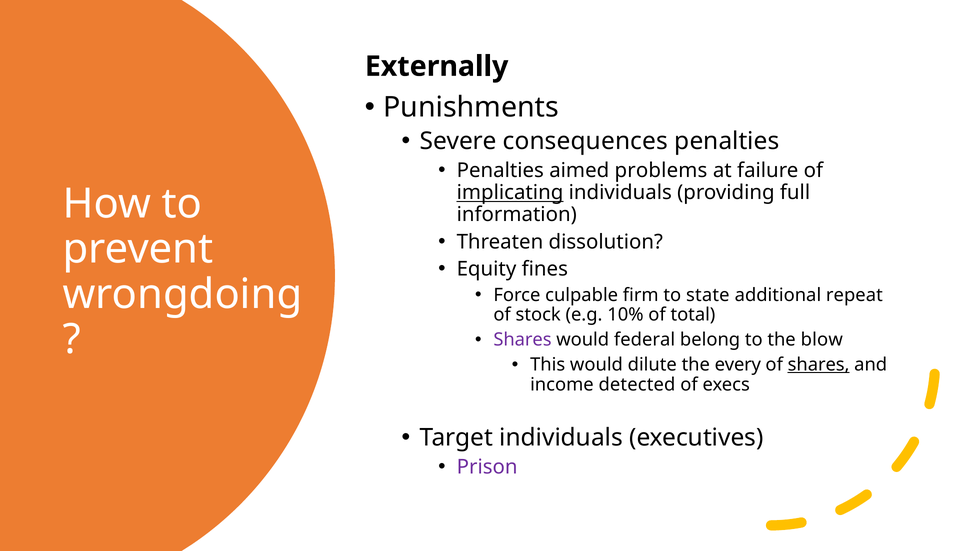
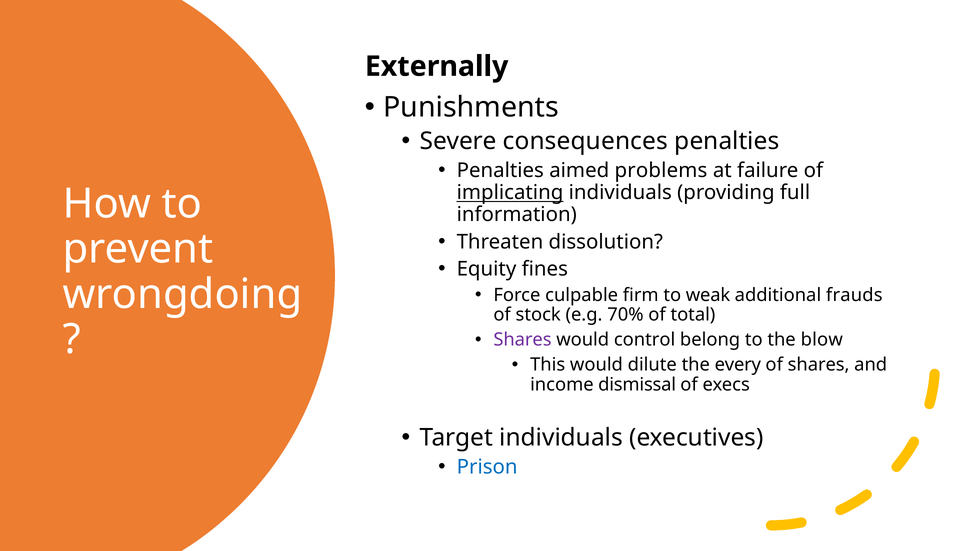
state: state -> weak
repeat: repeat -> frauds
10%: 10% -> 70%
federal: federal -> control
shares at (819, 365) underline: present -> none
detected: detected -> dismissal
Prison colour: purple -> blue
